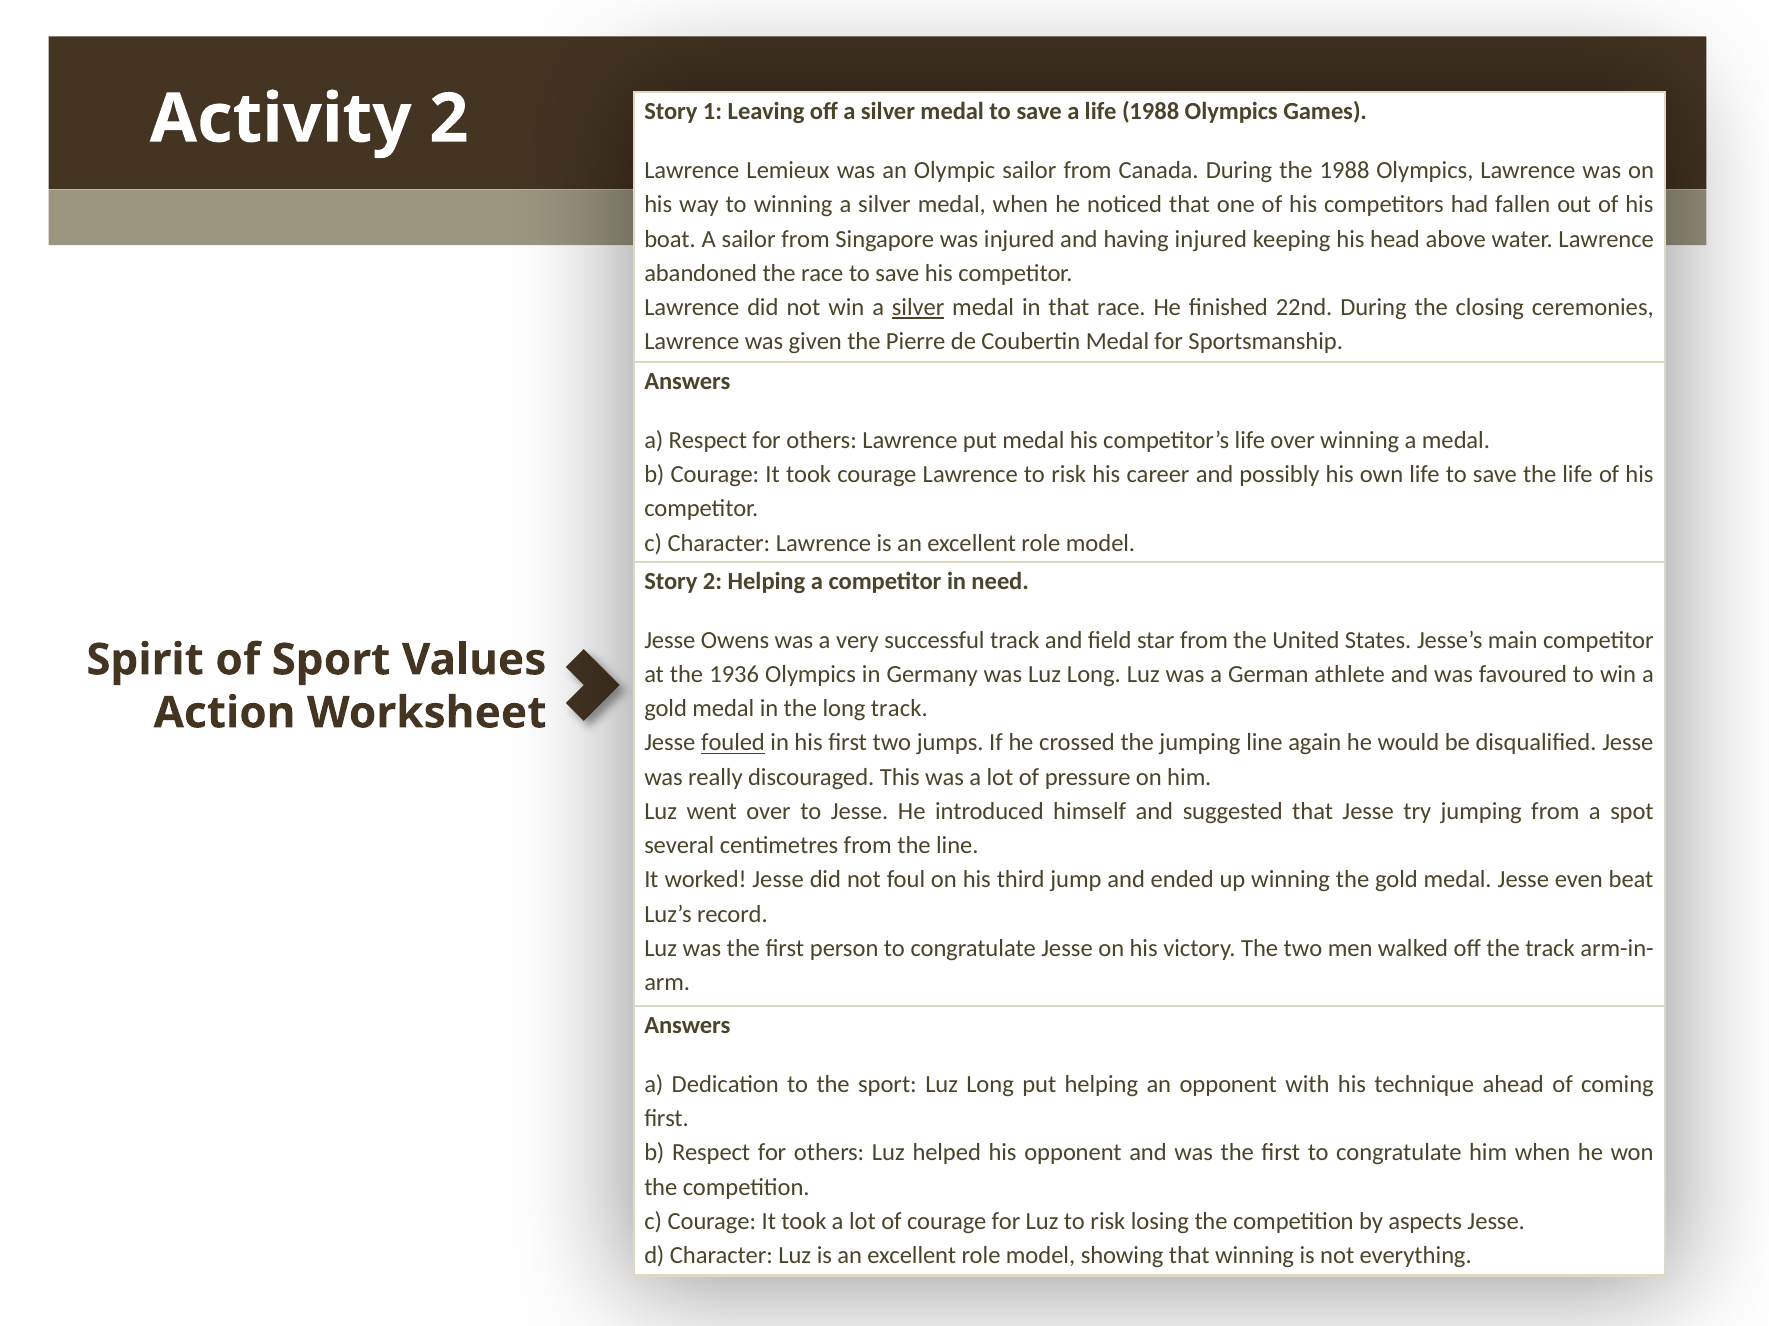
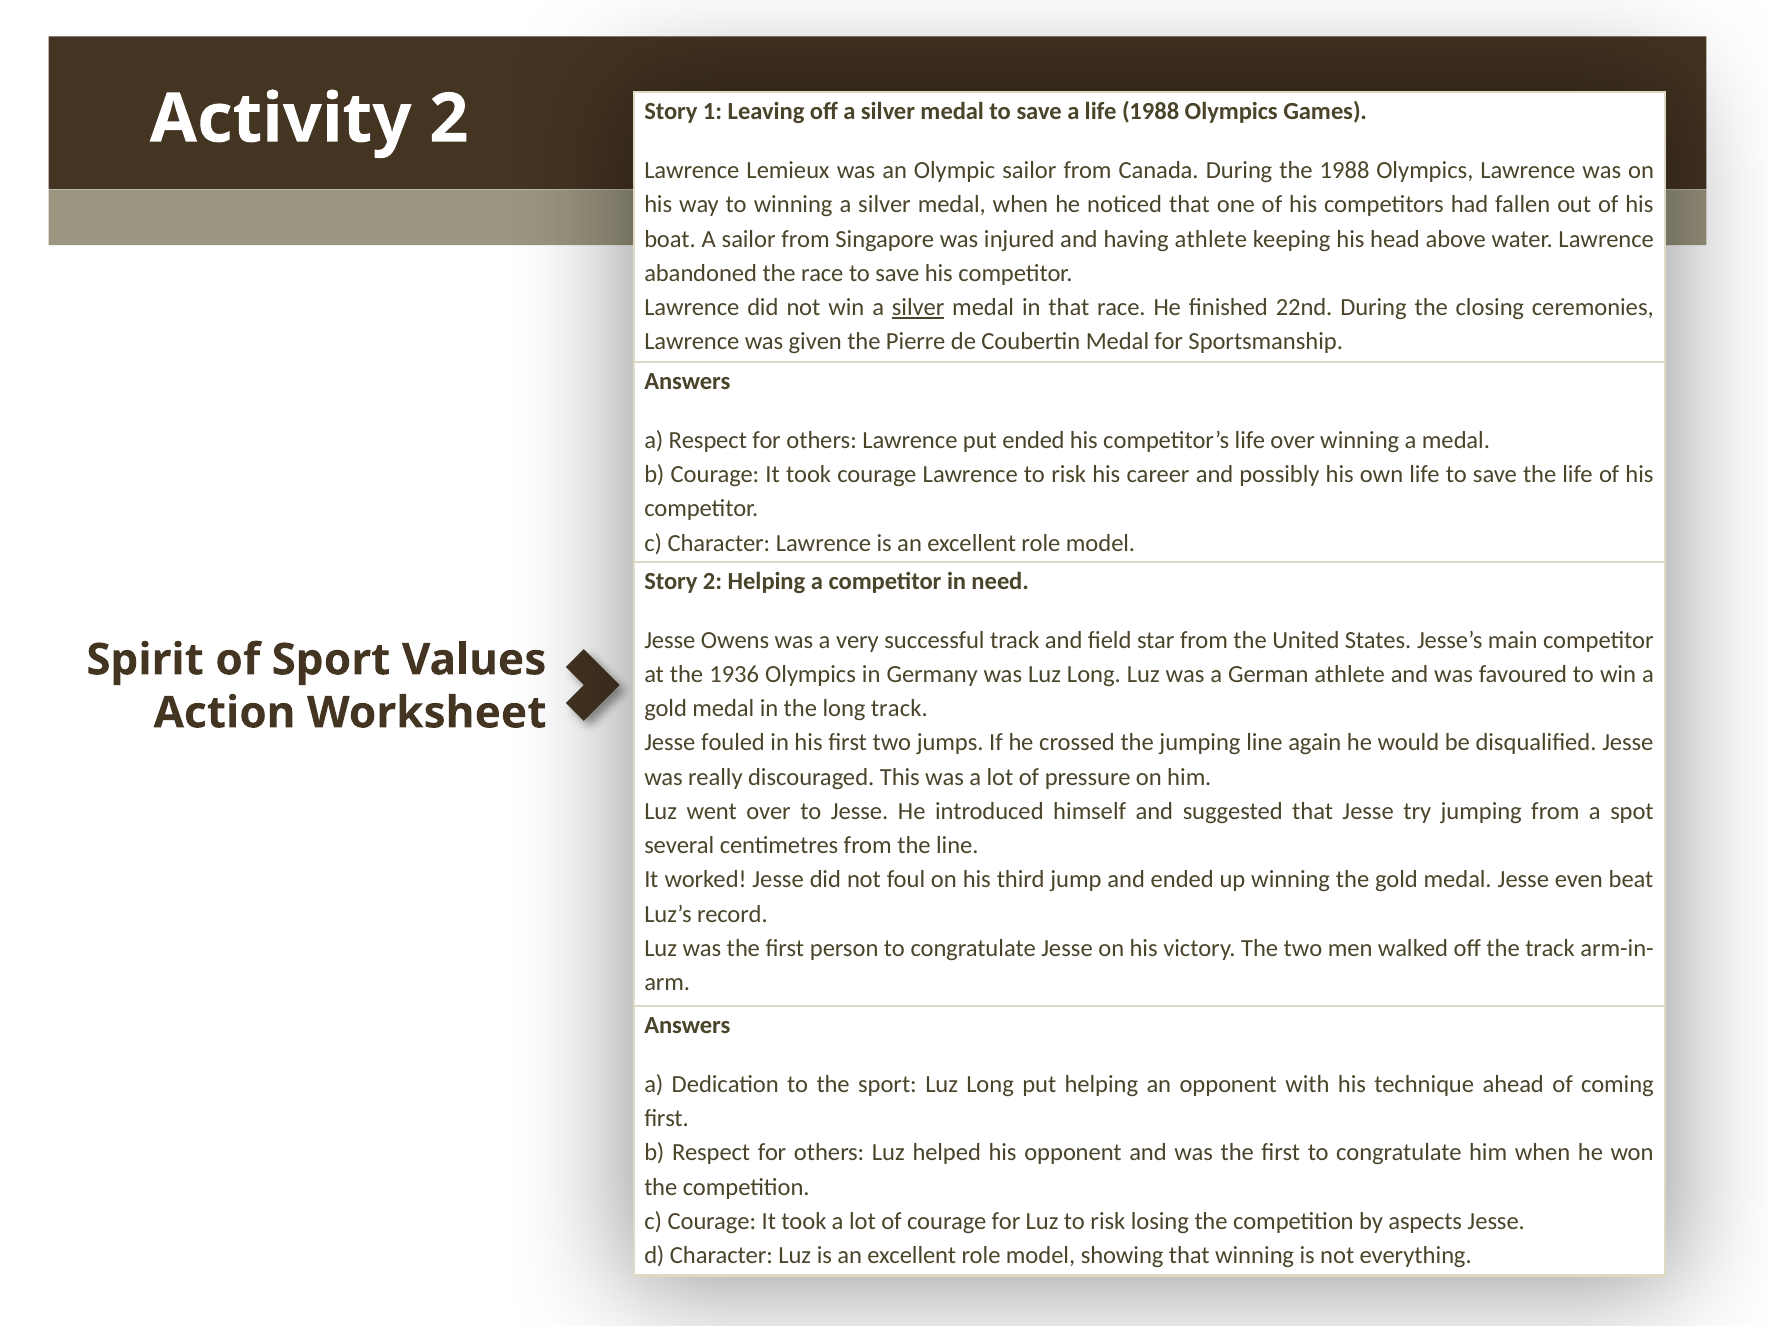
having injured: injured -> athlete
put medal: medal -> ended
fouled underline: present -> none
